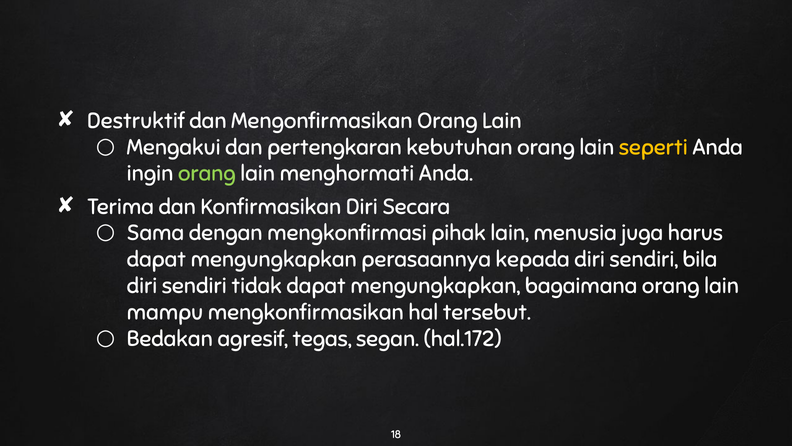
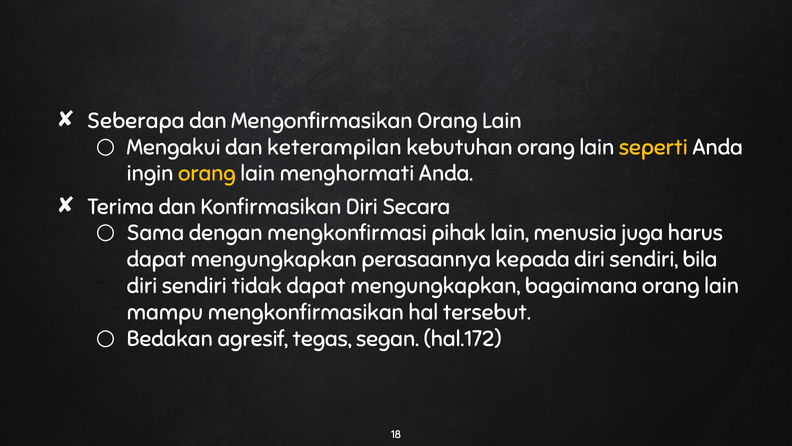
Destruktif: Destruktif -> Seberapa
pertengkaran: pertengkaran -> keterampilan
orang at (207, 173) colour: light green -> yellow
